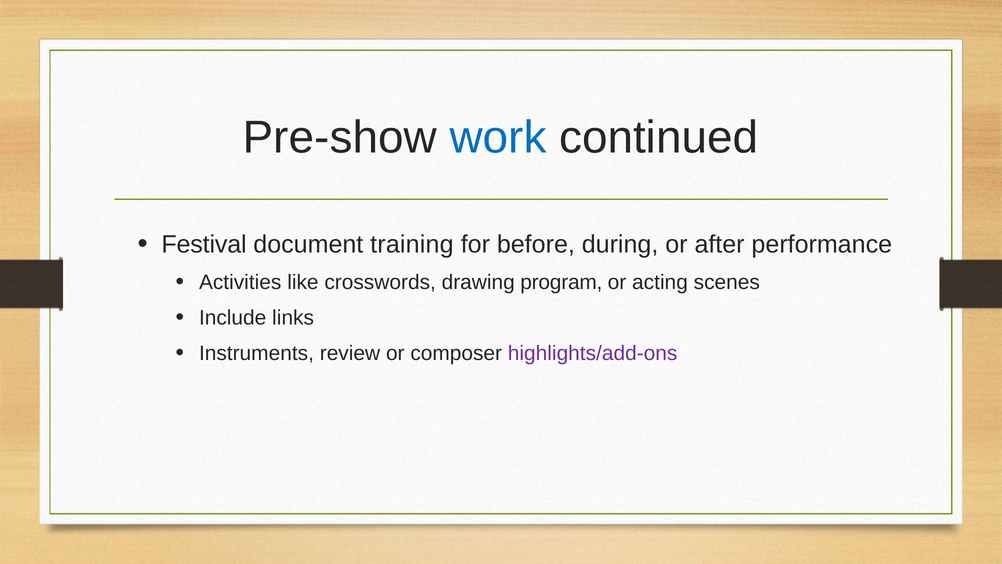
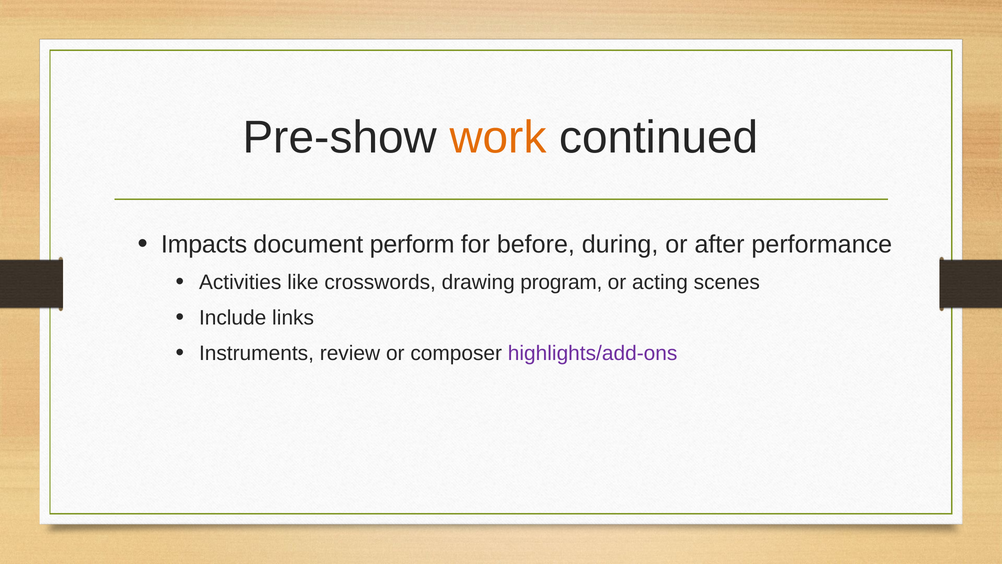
work colour: blue -> orange
Festival: Festival -> Impacts
training: training -> perform
